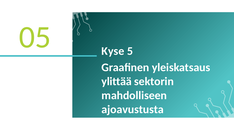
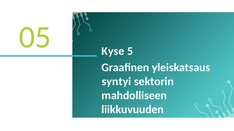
ylittää: ylittää -> syntyi
ajoavustusta: ajoavustusta -> liikkuvuuden
